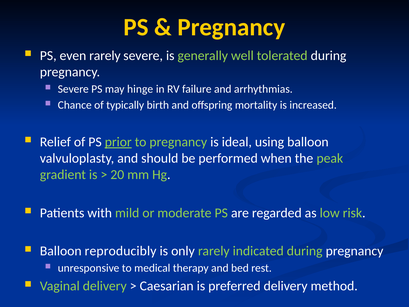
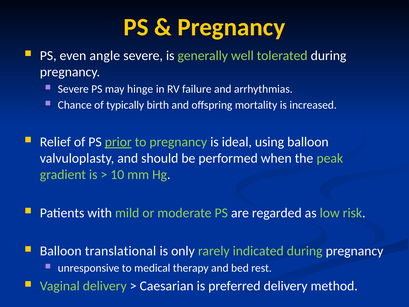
even rarely: rarely -> angle
20: 20 -> 10
reproducibly: reproducibly -> translational
